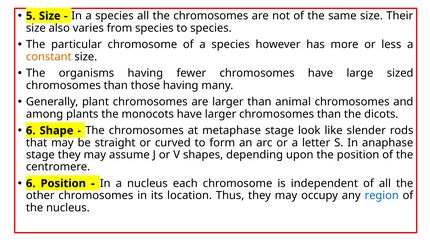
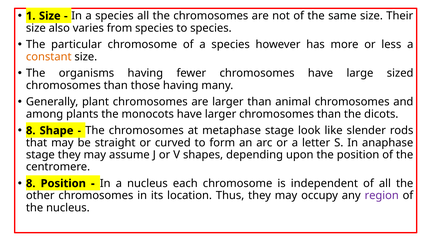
5: 5 -> 1
6 at (31, 131): 6 -> 8
6 at (31, 183): 6 -> 8
region colour: blue -> purple
